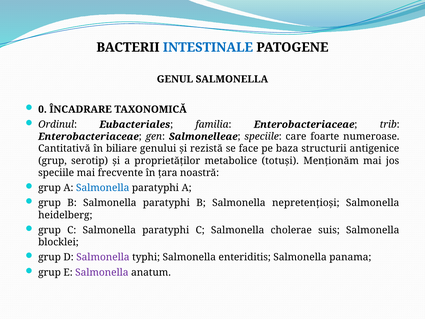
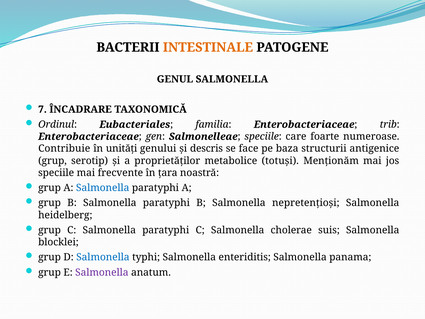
INTESTINALE colour: blue -> orange
0: 0 -> 7
Cantitativă: Cantitativă -> Contribuie
biliare: biliare -> unităţi
rezistă: rezistă -> descris
Salmonella at (103, 257) colour: purple -> blue
